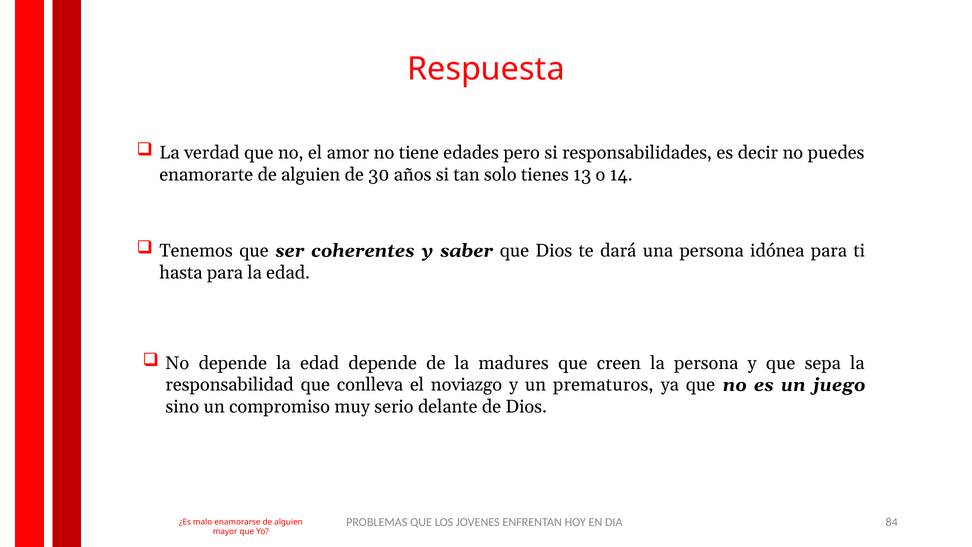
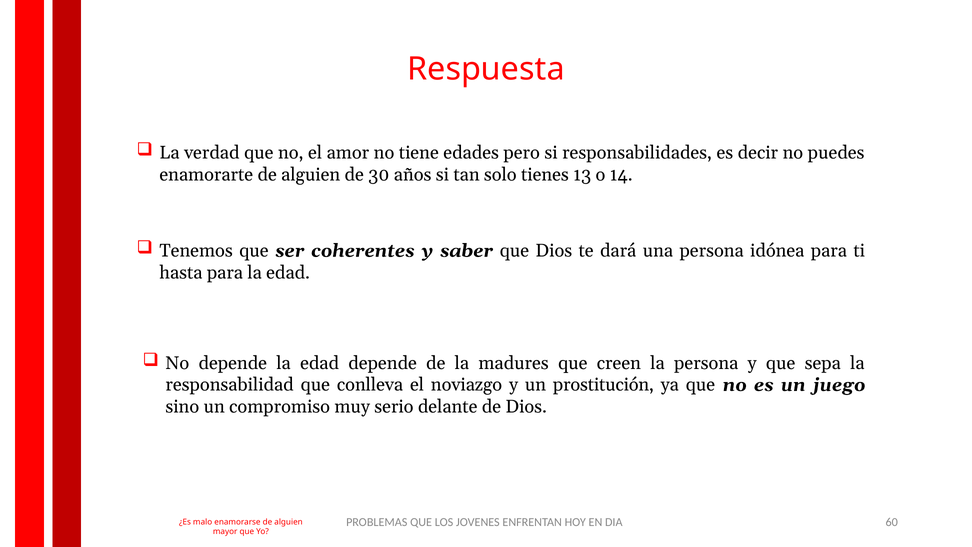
prematuros: prematuros -> prostitución
84: 84 -> 60
